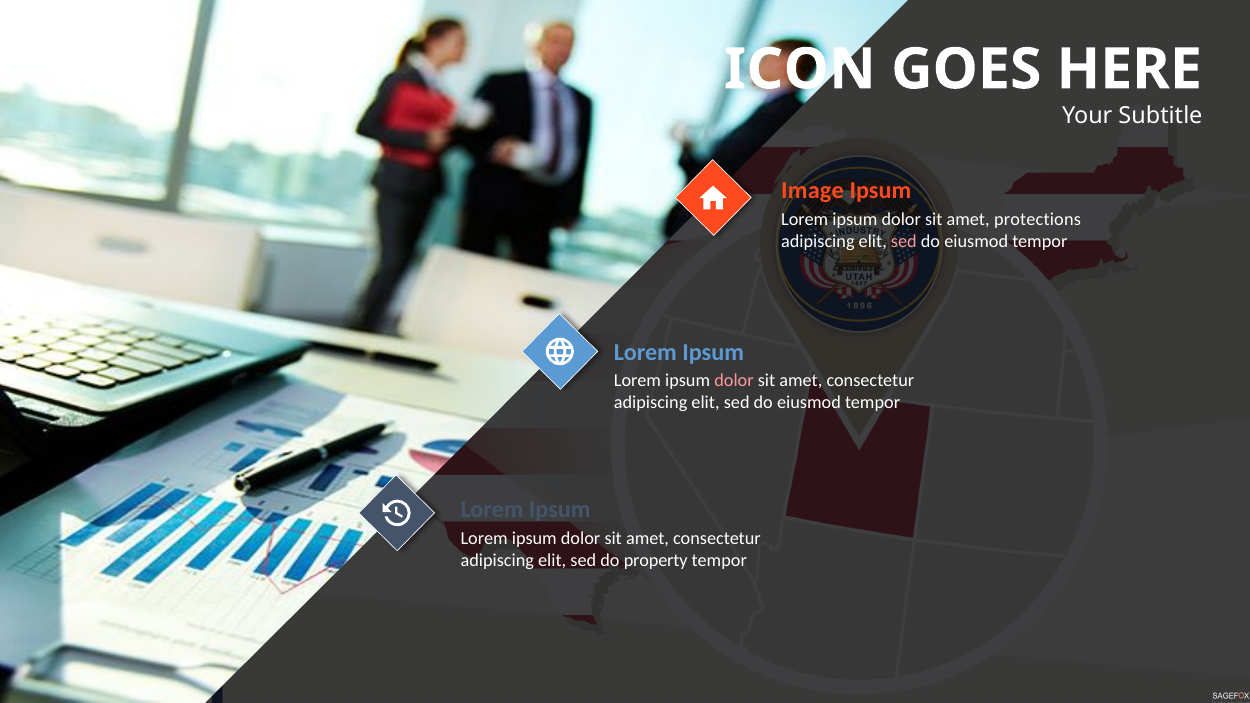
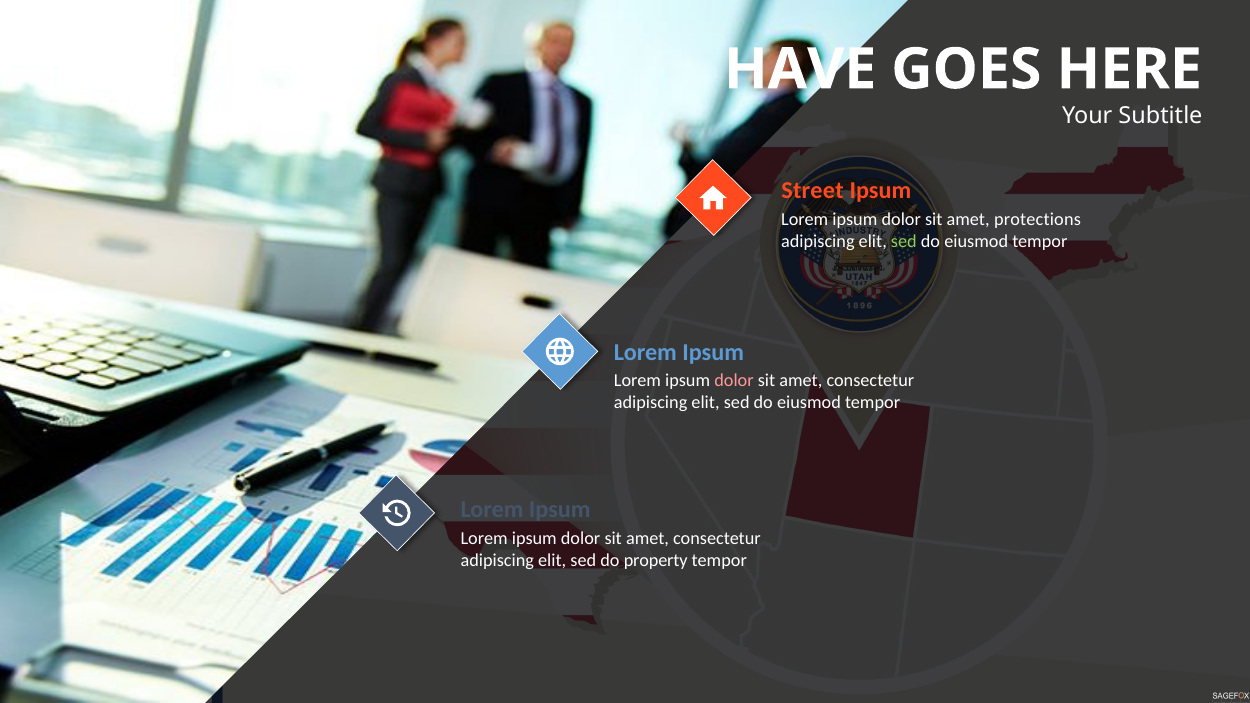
ICON: ICON -> HAVE
Image: Image -> Street
sed at (904, 241) colour: pink -> light green
